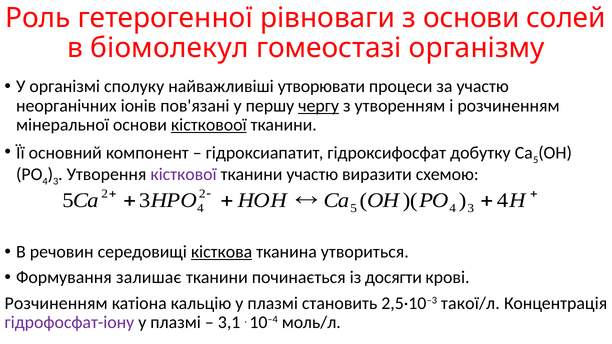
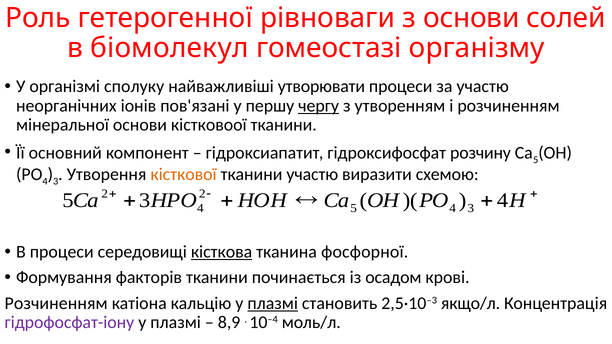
кістковоої underline: present -> none
добутку: добутку -> розчину
кісткової colour: purple -> orange
В речовин: речовин -> процеси
утвориться: утвориться -> фосфорної
залишає: залишає -> факторів
досягти: досягти -> осадом
плазмі at (273, 303) underline: none -> present
такої/л: такої/л -> якщо/л
3,1: 3,1 -> 8,9
